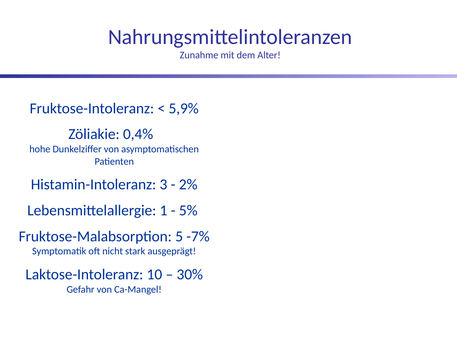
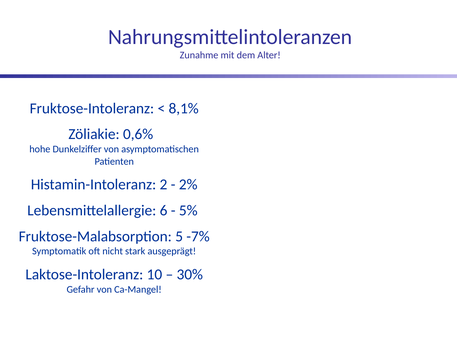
5,9%: 5,9% -> 8,1%
0,4%: 0,4% -> 0,6%
3: 3 -> 2
1: 1 -> 6
